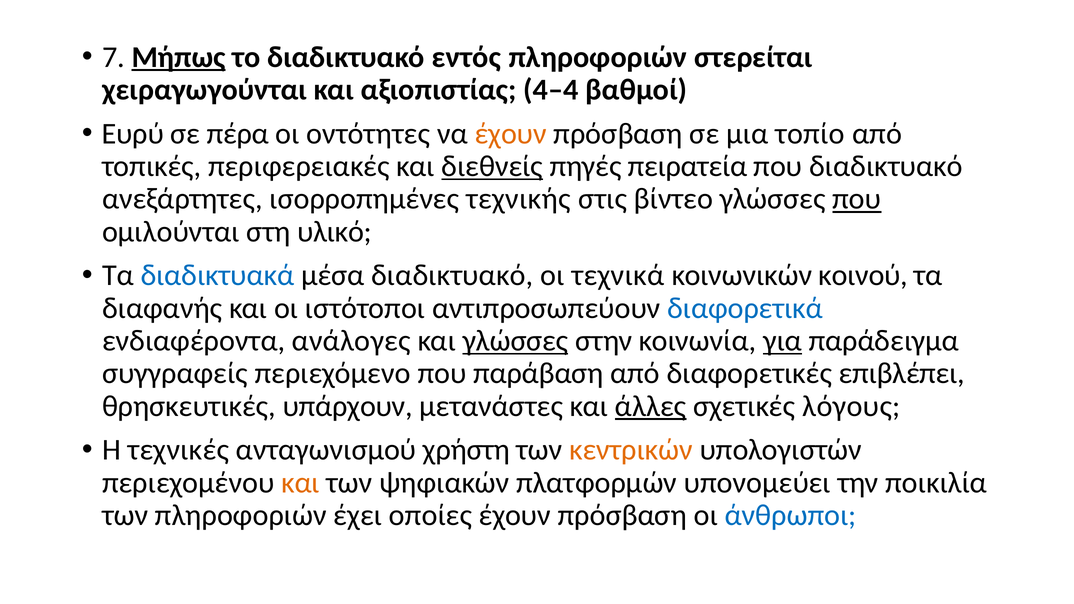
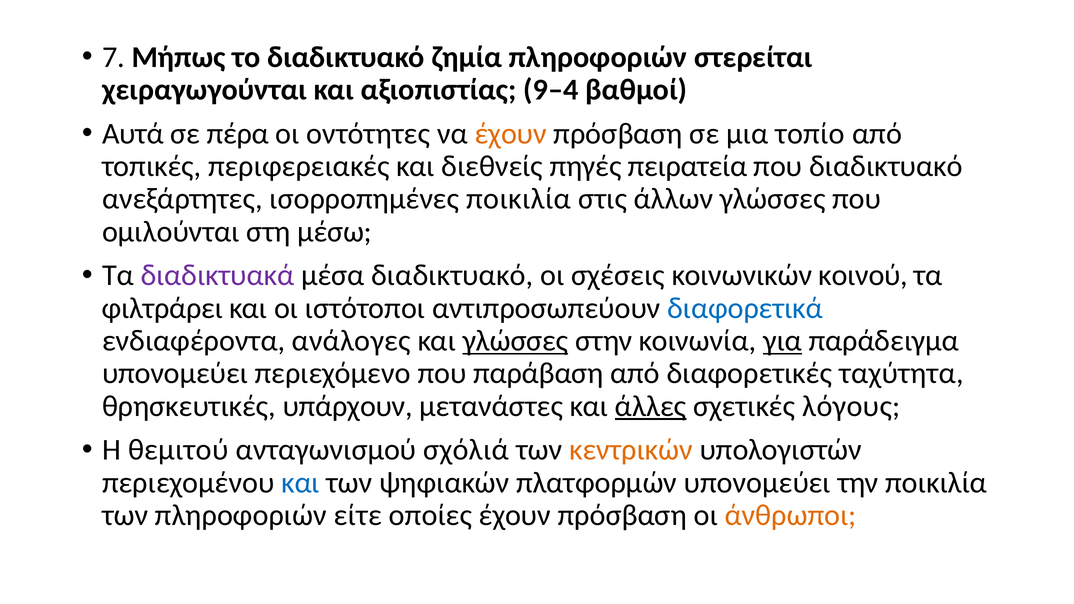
Μήπως underline: present -> none
εντός: εντός -> ζημία
4–4: 4–4 -> 9–4
Ευρύ: Ευρύ -> Αυτά
διεθνείς underline: present -> none
ισορροπημένες τεχνικής: τεχνικής -> ποικιλία
βίντεο: βίντεο -> άλλων
που at (857, 199) underline: present -> none
υλικό: υλικό -> μέσω
διαδικτυακά colour: blue -> purple
τεχνικά: τεχνικά -> σχέσεις
διαφανής: διαφανής -> φιλτράρει
συγγραφείς at (175, 373): συγγραφείς -> υπονομεύει
επιβλέπει: επιβλέπει -> ταχύτητα
τεχνικές: τεχνικές -> θεμιτού
χρήστη: χρήστη -> σχόλιά
και at (300, 483) colour: orange -> blue
έχει: έχει -> είτε
άνθρωποι colour: blue -> orange
